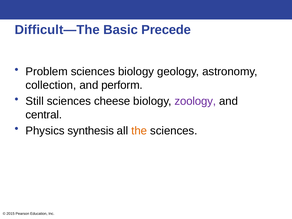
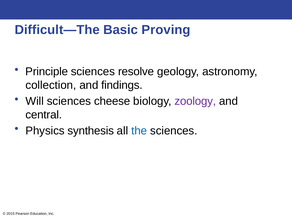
Precede: Precede -> Proving
Problem: Problem -> Principle
sciences biology: biology -> resolve
perform: perform -> findings
Still: Still -> Will
the colour: orange -> blue
